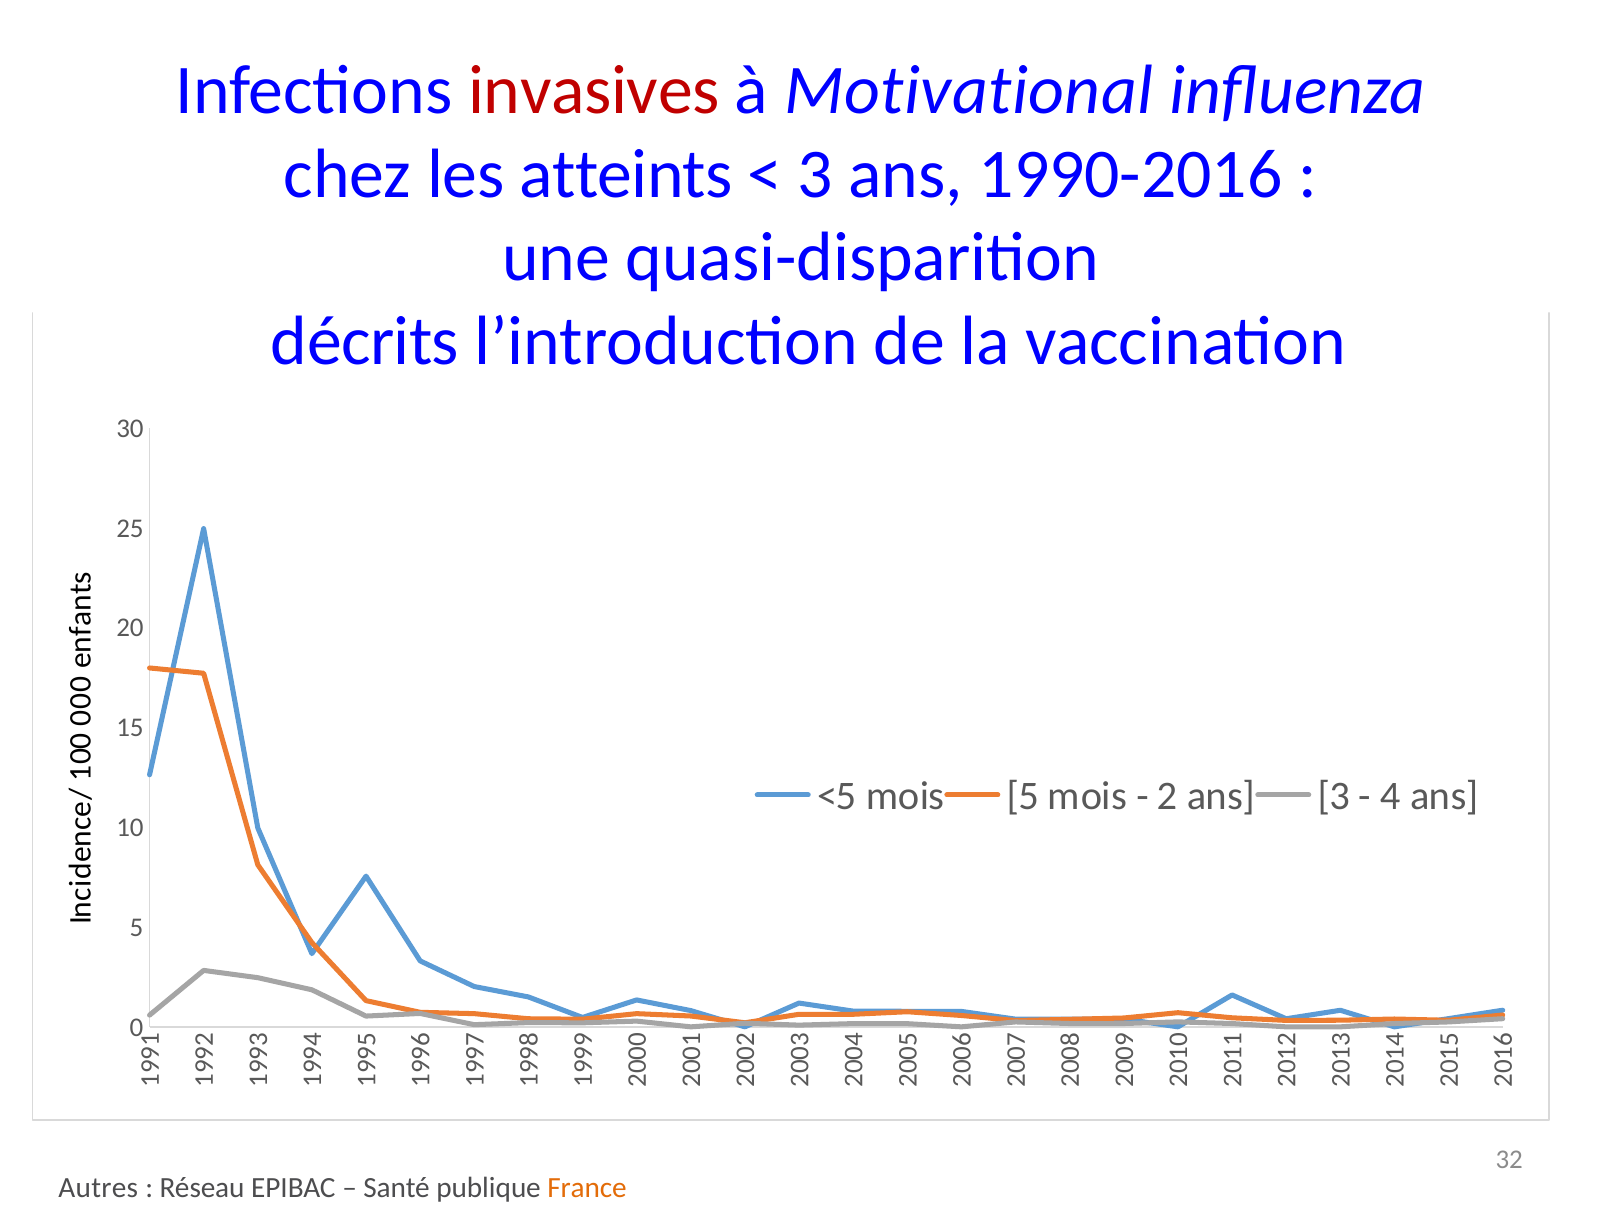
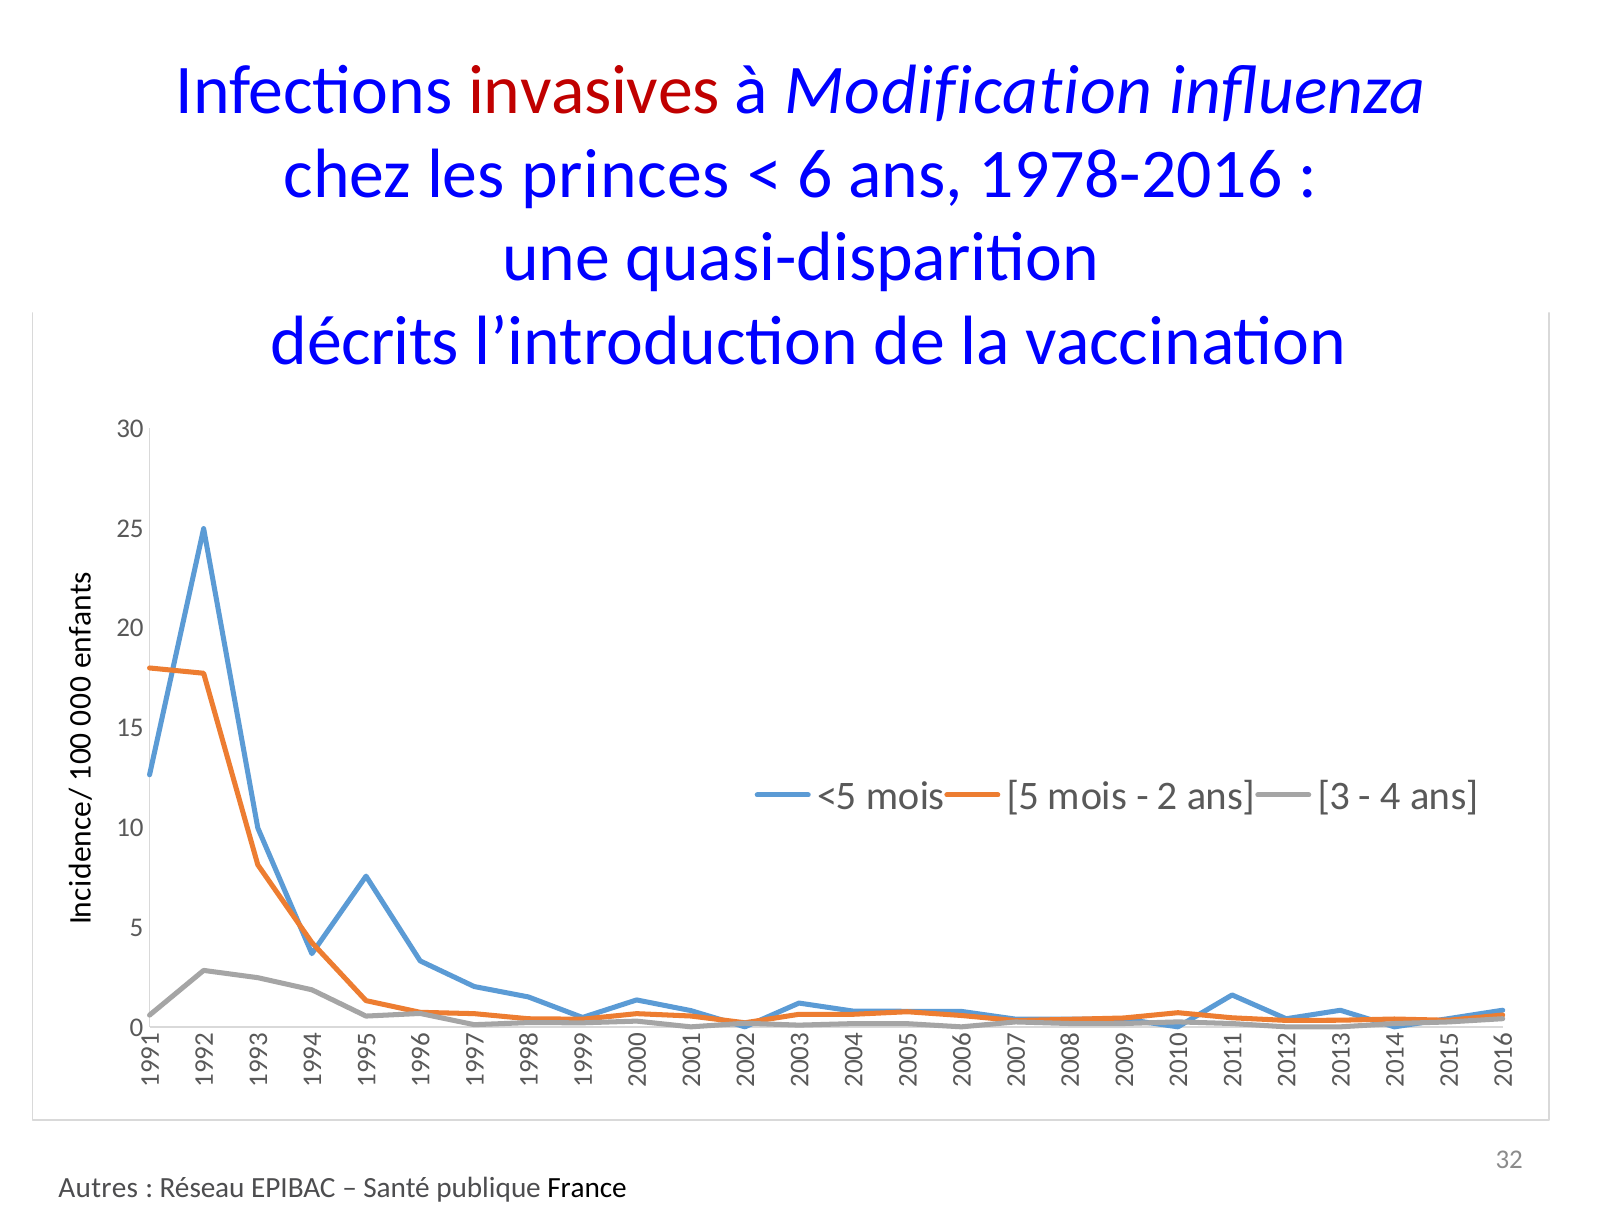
Motivational: Motivational -> Modification
atteints: atteints -> princes
3 at (815, 174): 3 -> 6
1990-2016: 1990-2016 -> 1978-2016
France colour: orange -> black
